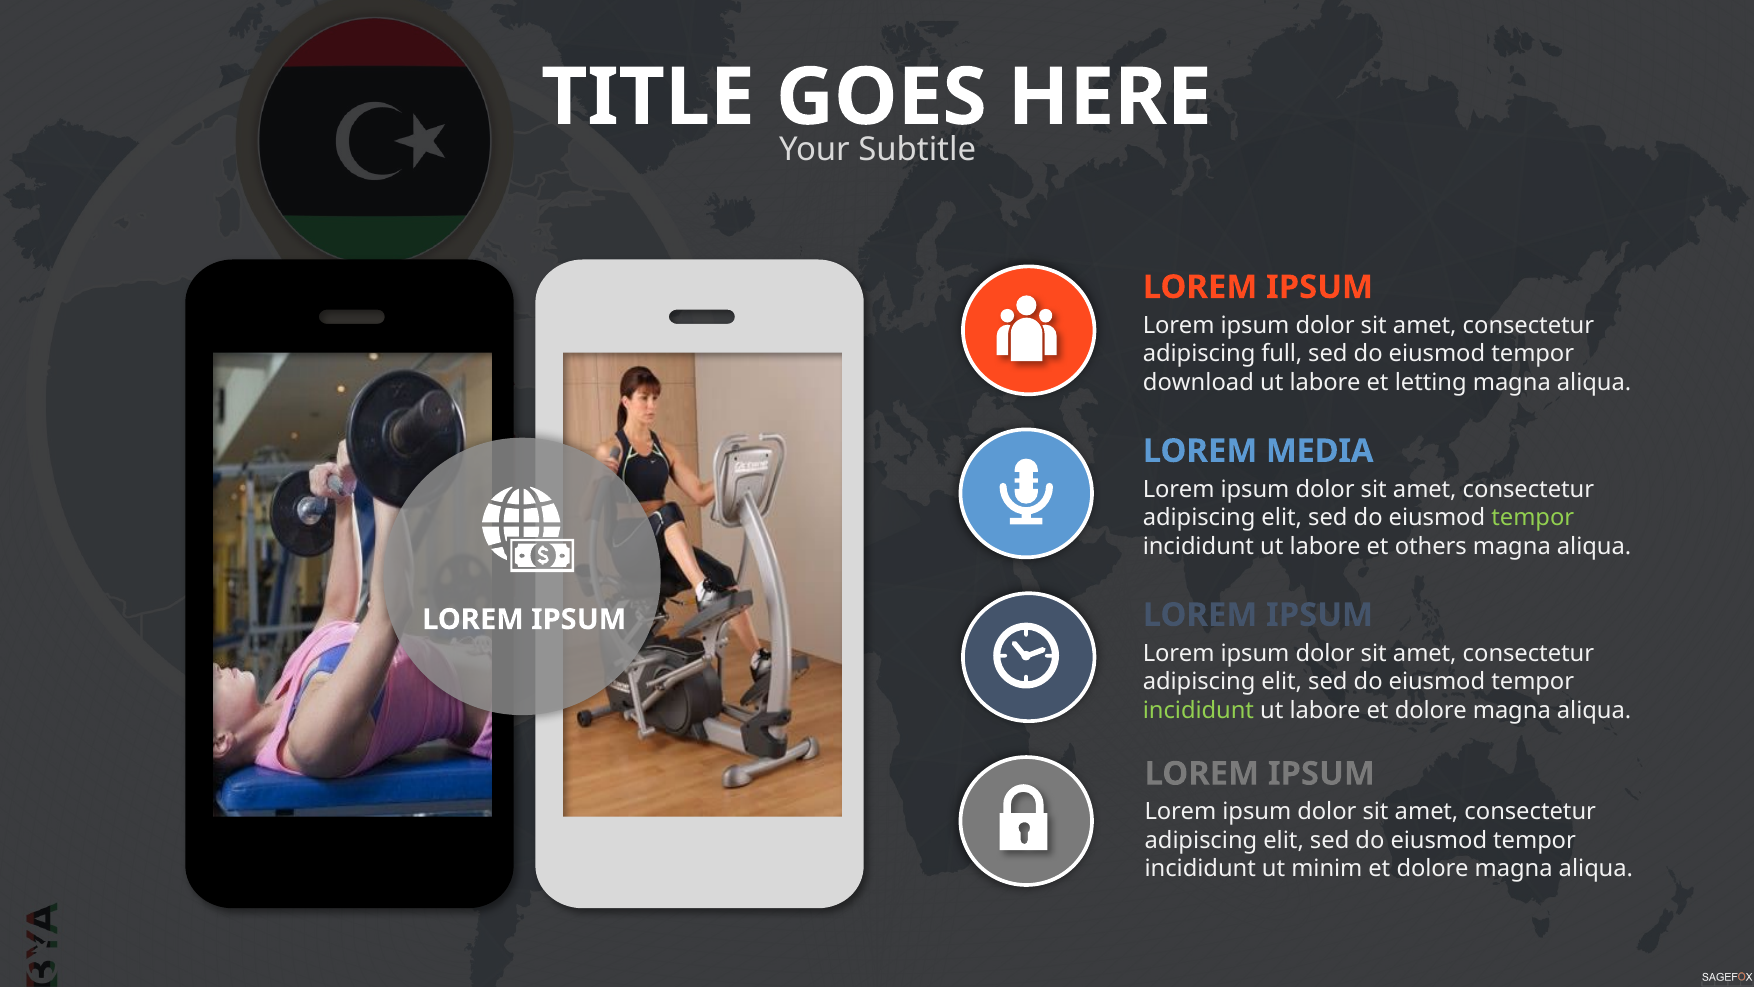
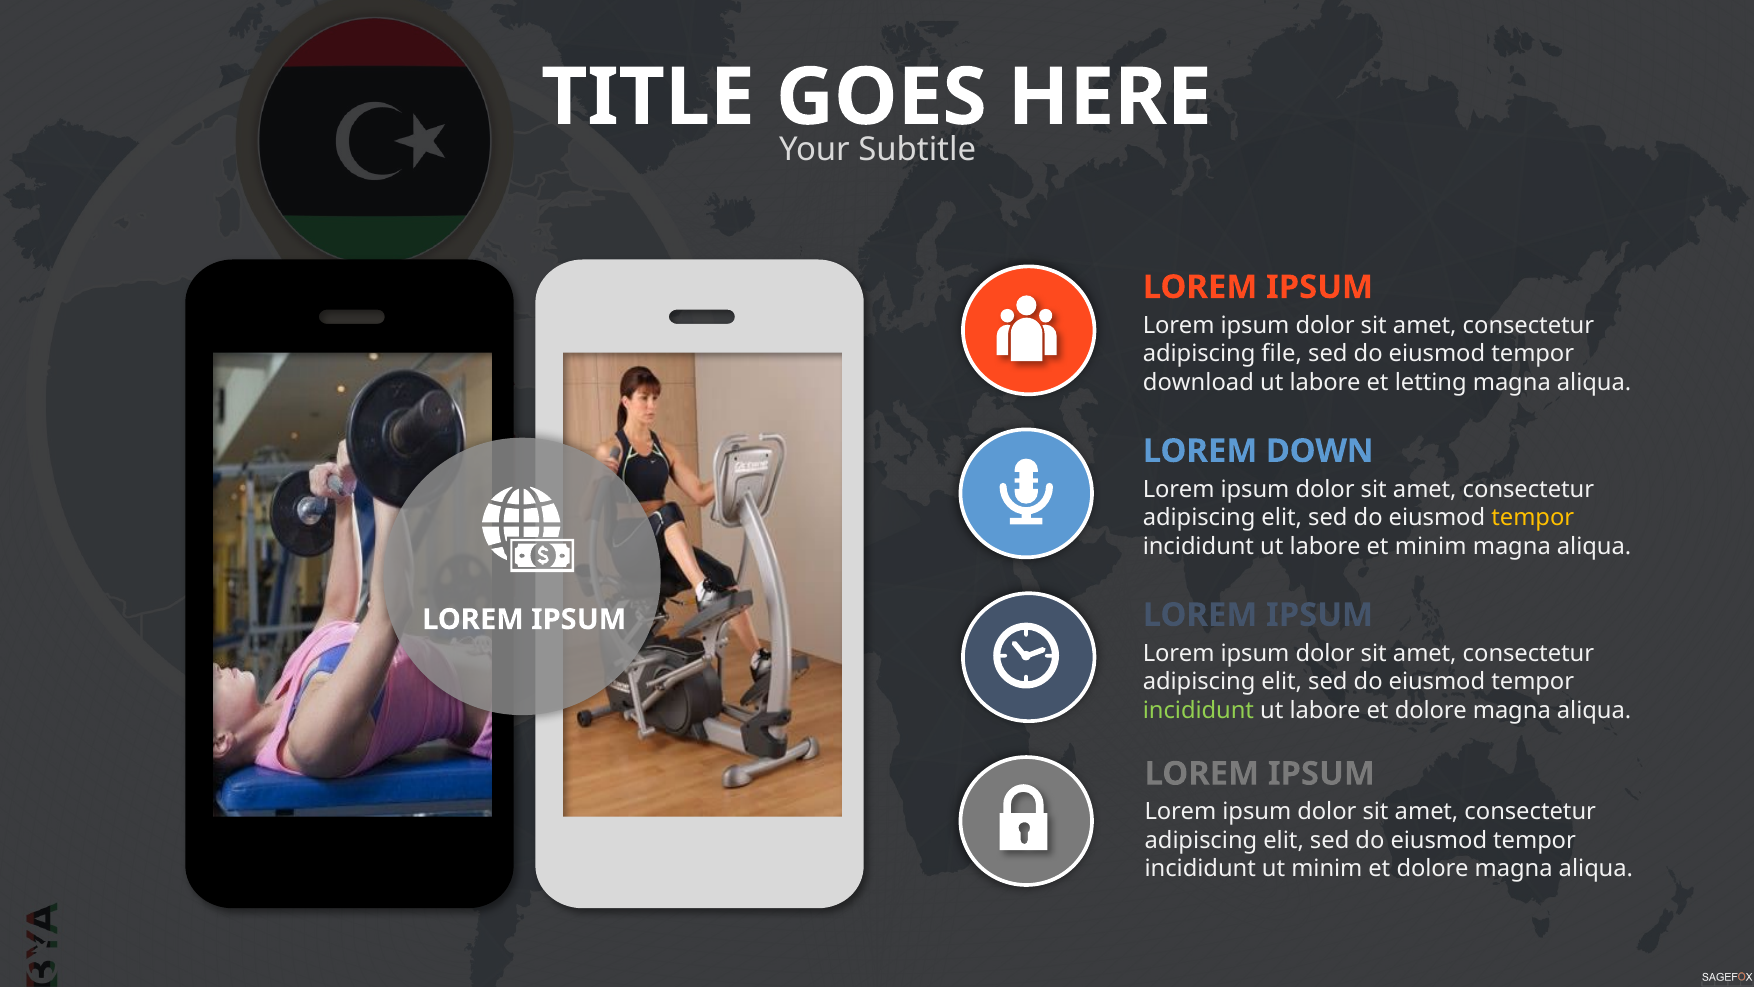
full: full -> file
MEDIA: MEDIA -> DOWN
tempor at (1533, 518) colour: light green -> yellow
et others: others -> minim
